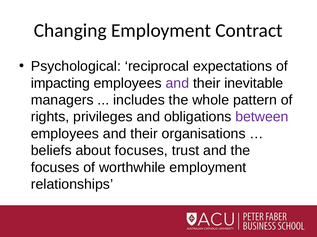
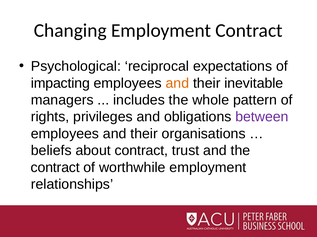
and at (177, 83) colour: purple -> orange
about focuses: focuses -> contract
focuses at (55, 168): focuses -> contract
